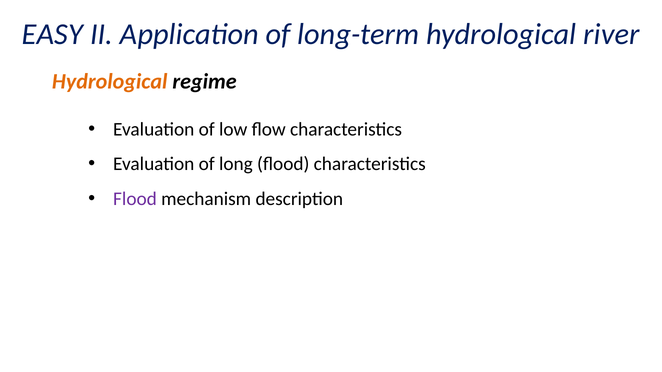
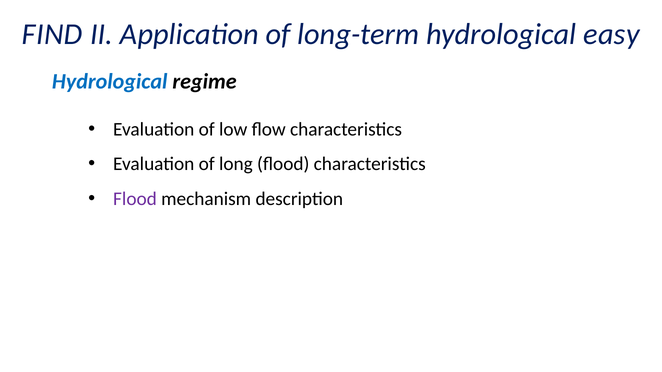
EASY: EASY -> FIND
river: river -> easy
Hydrological at (110, 82) colour: orange -> blue
